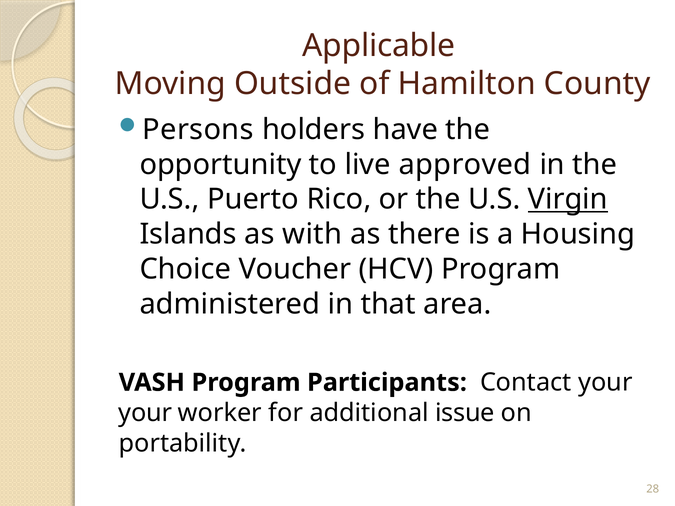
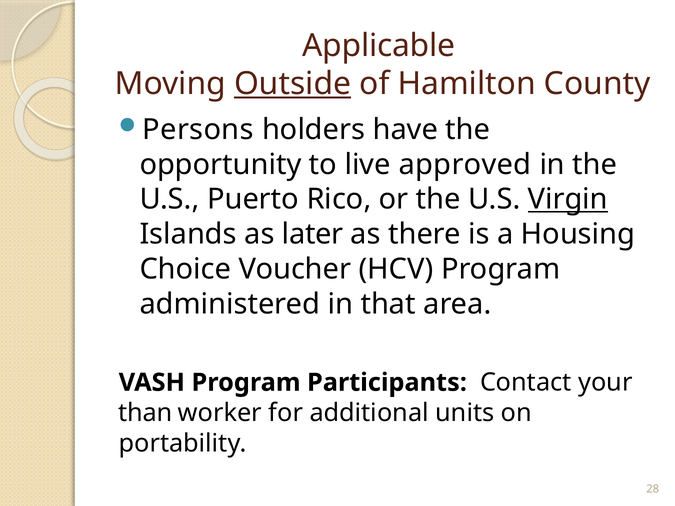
Outside underline: none -> present
with: with -> later
your at (145, 413): your -> than
issue: issue -> units
